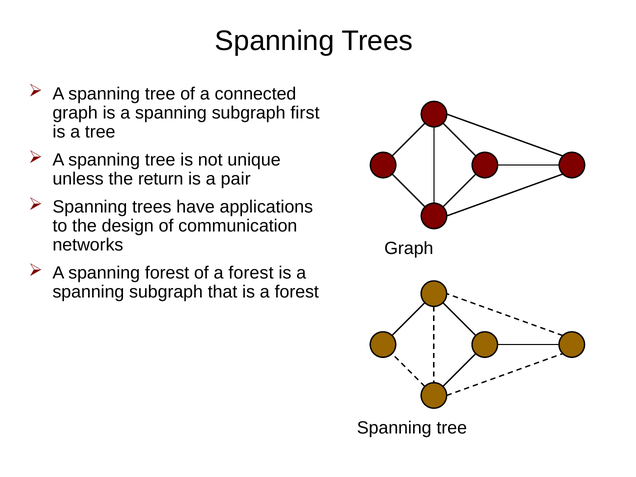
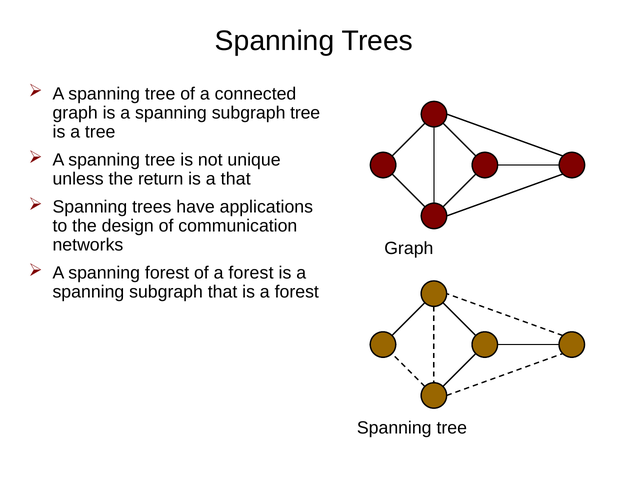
subgraph first: first -> tree
a pair: pair -> that
